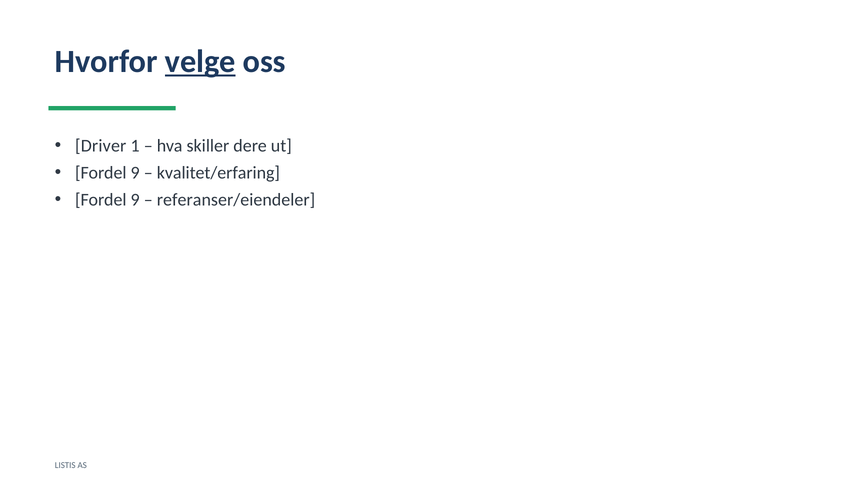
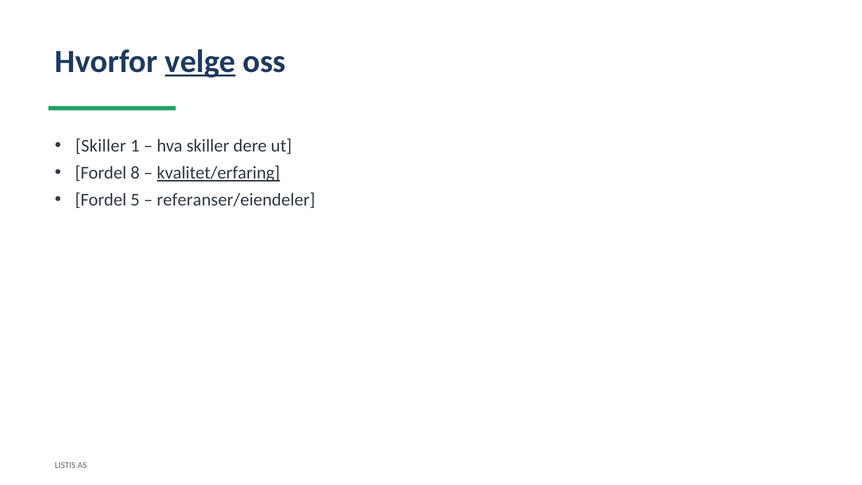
Driver at (101, 146): Driver -> Skiller
9 at (135, 173): 9 -> 8
kvalitet/erfaring underline: none -> present
9 at (135, 200): 9 -> 5
